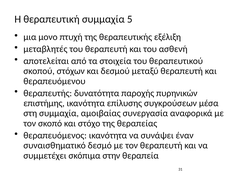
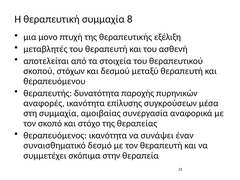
5: 5 -> 8
επιστήμης: επιστήμης -> αναφορές
